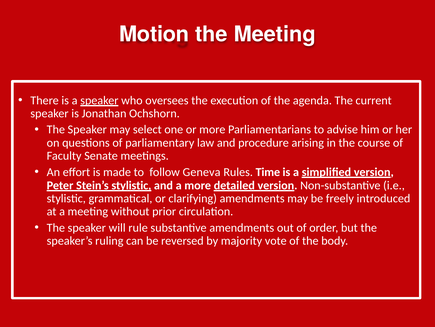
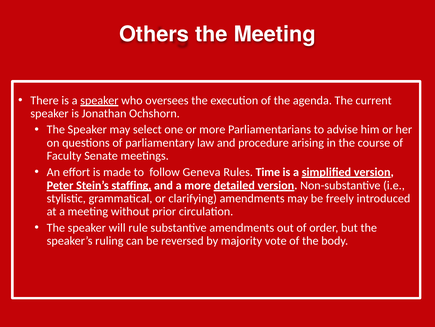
Motion: Motion -> Others
Stein’s stylistic: stylistic -> staffing
